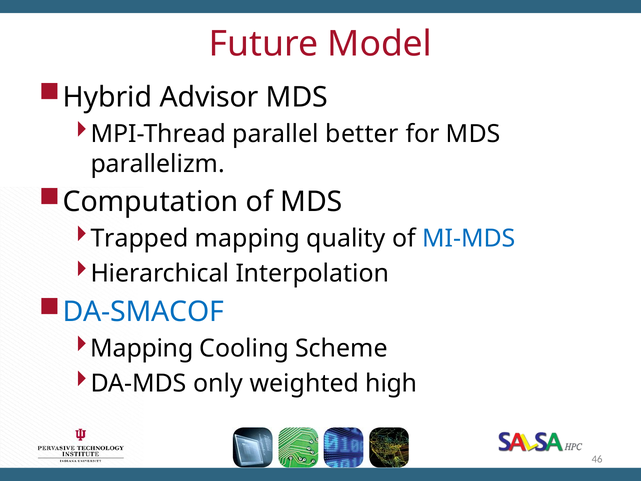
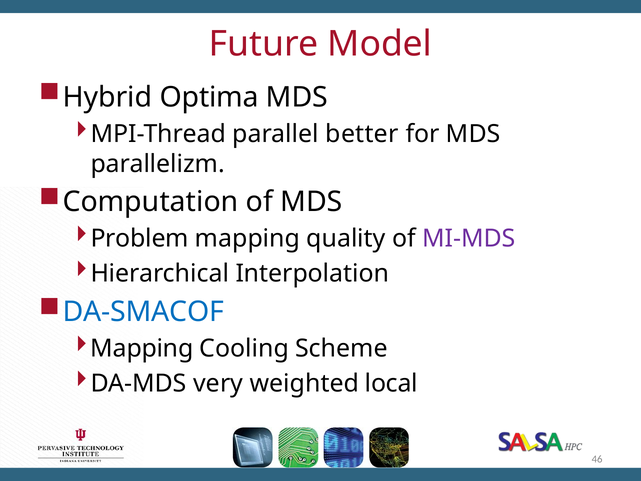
Advisor: Advisor -> Optima
Trapped: Trapped -> Problem
MI-MDS colour: blue -> purple
only: only -> very
high: high -> local
